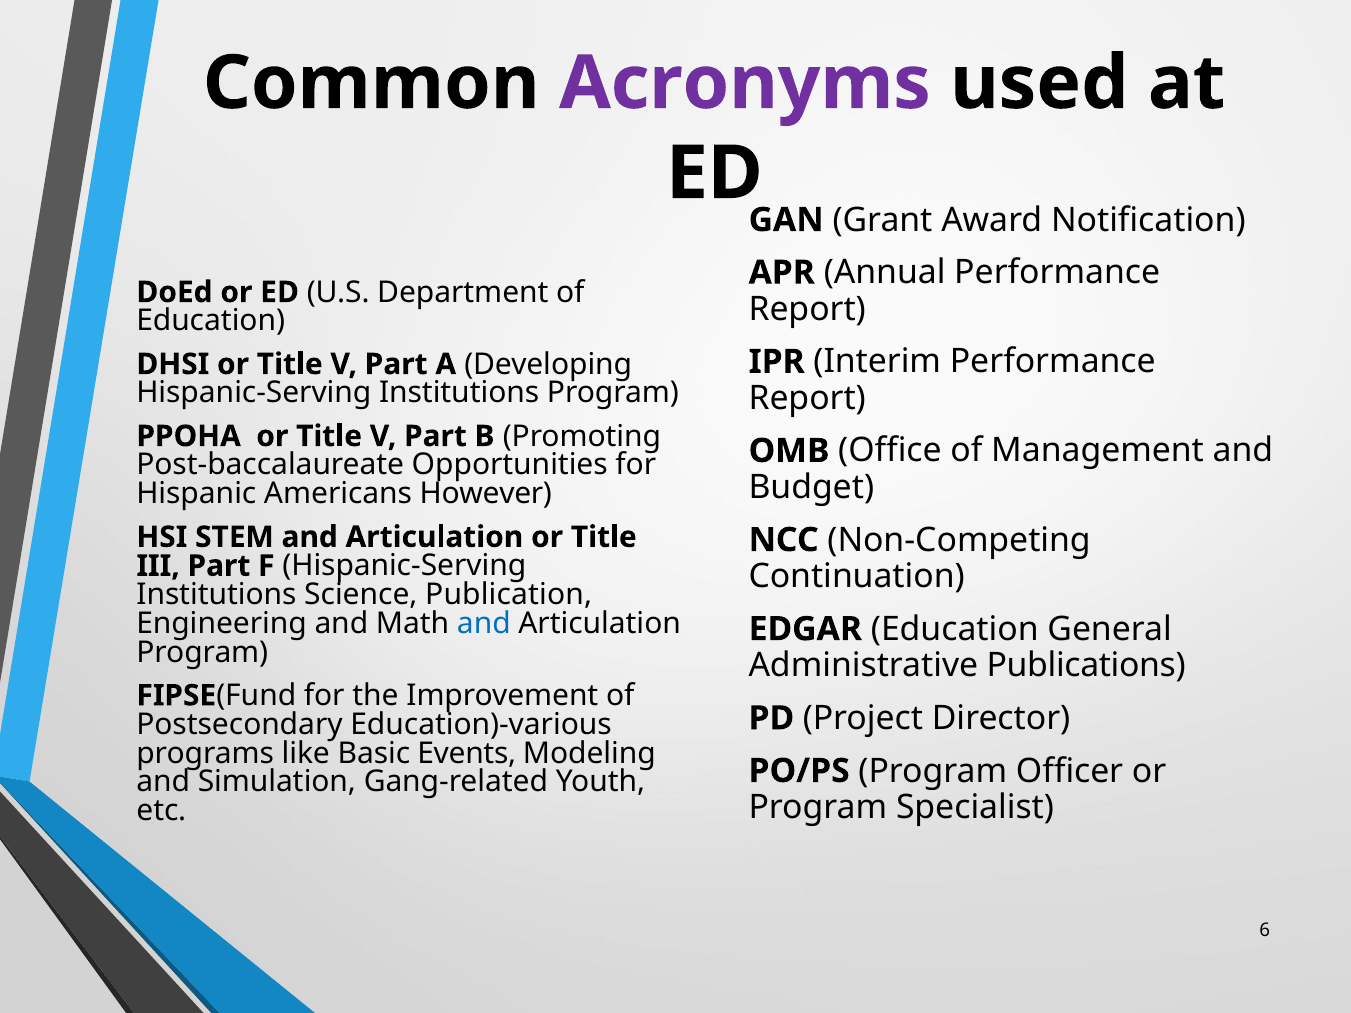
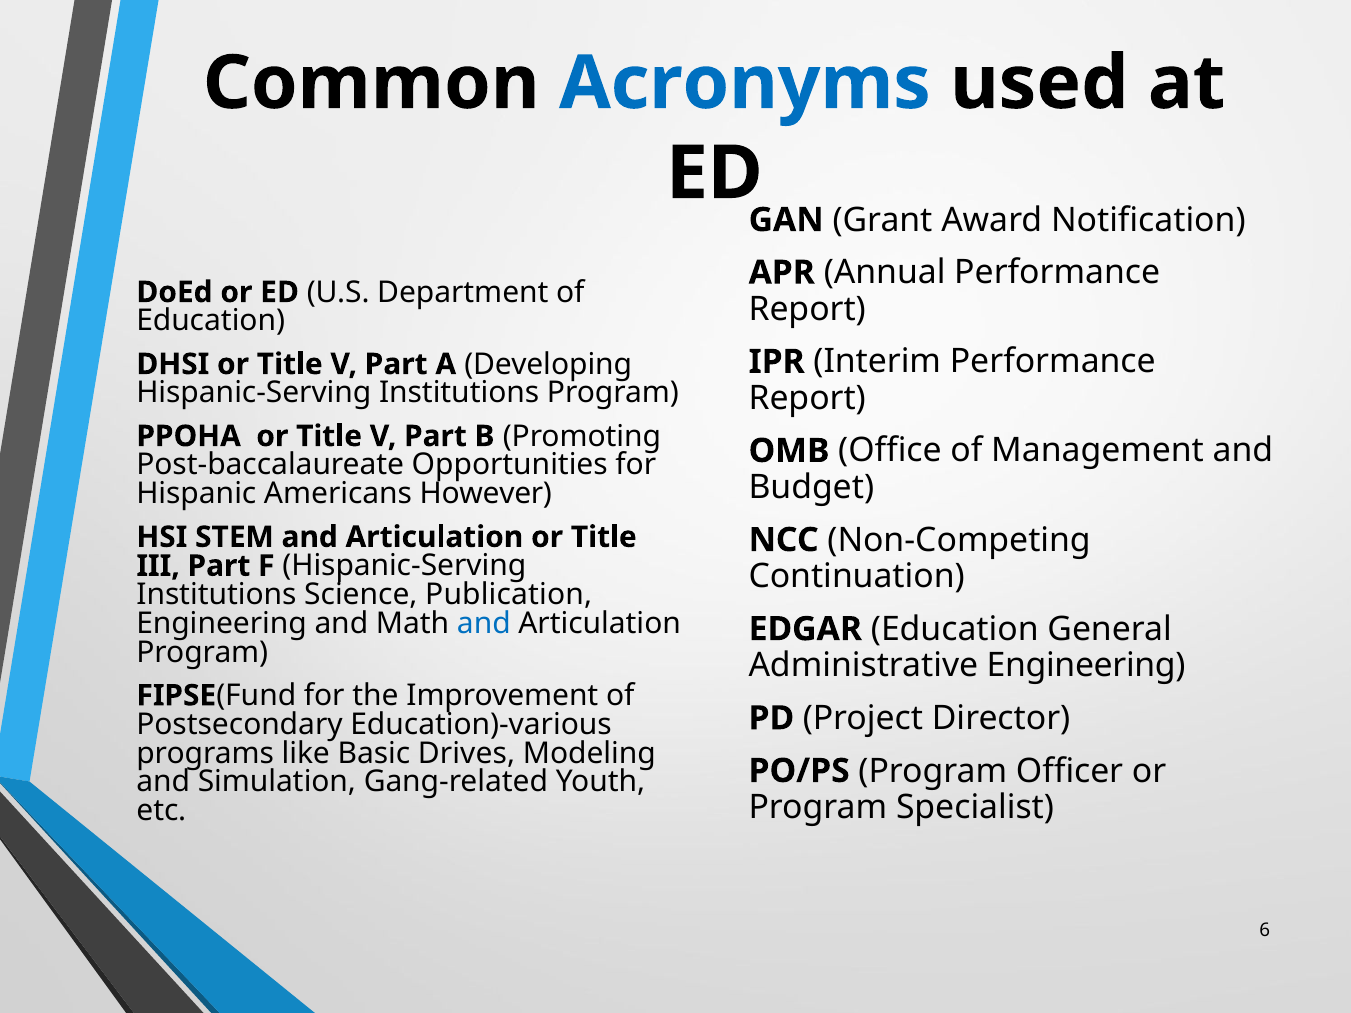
Acronyms colour: purple -> blue
Administrative Publications: Publications -> Engineering
Events: Events -> Drives
